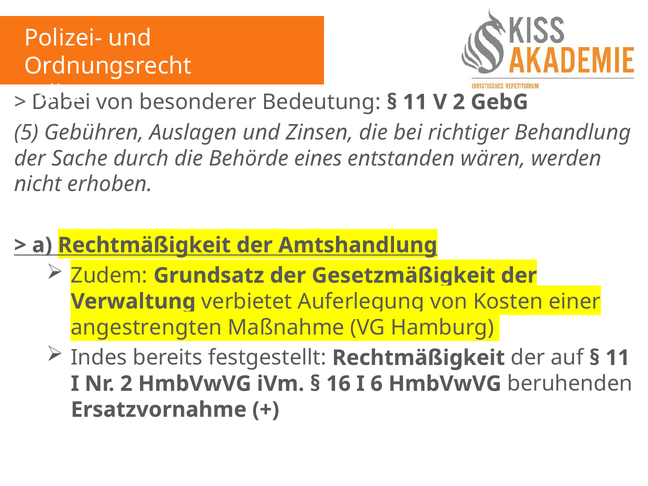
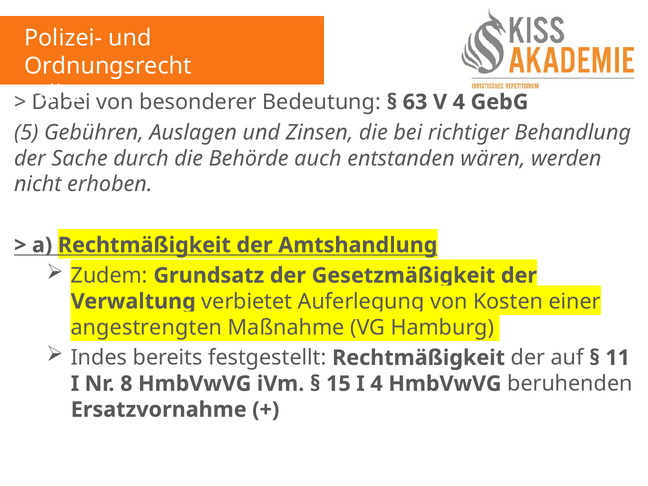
11 at (415, 102): 11 -> 63
V 2: 2 -> 4
eines: eines -> auch
Nr 2: 2 -> 8
16: 16 -> 15
I 6: 6 -> 4
